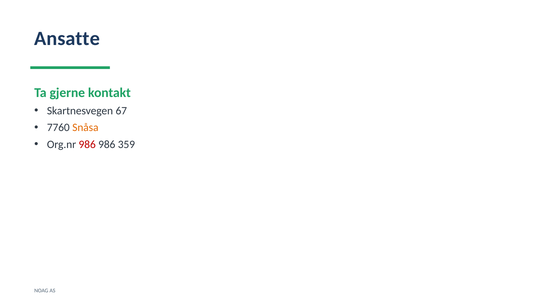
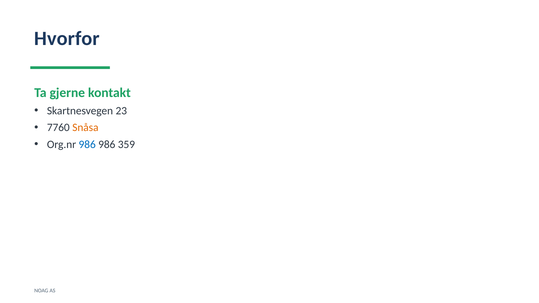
Ansatte: Ansatte -> Hvorfor
67: 67 -> 23
986 at (87, 145) colour: red -> blue
